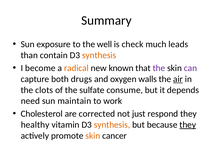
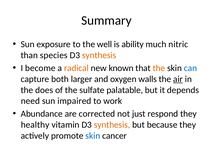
check: check -> ability
leads: leads -> nitric
contain: contain -> species
the at (159, 68) colour: purple -> orange
can colour: purple -> blue
drugs: drugs -> larger
clots: clots -> does
consume: consume -> palatable
maintain: maintain -> impaired
Cholesterol: Cholesterol -> Abundance
they at (188, 125) underline: present -> none
skin at (93, 136) colour: orange -> blue
